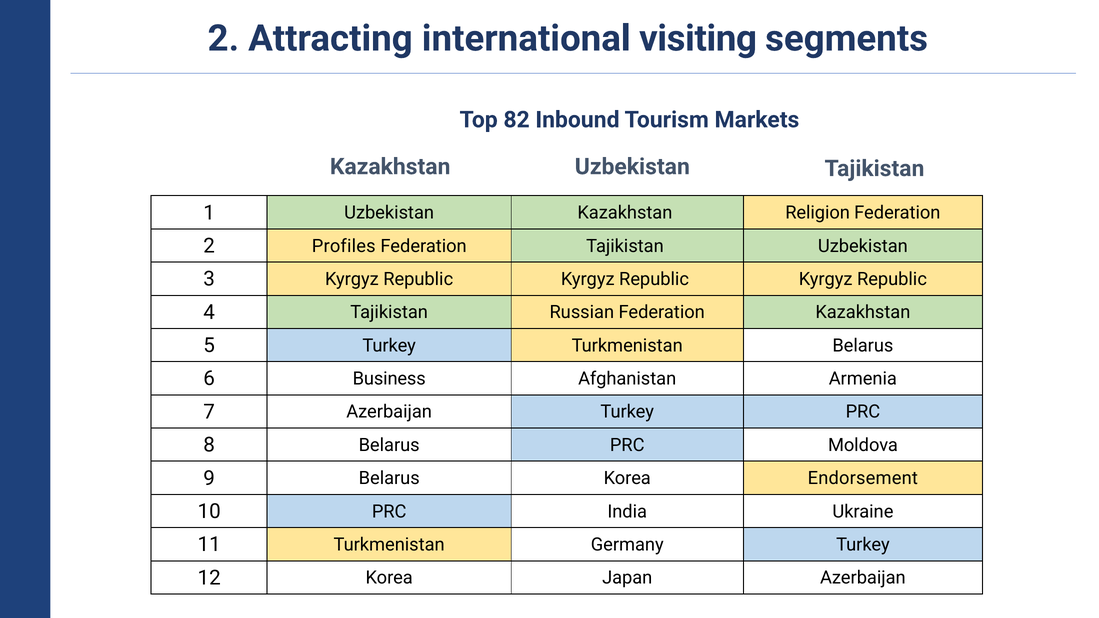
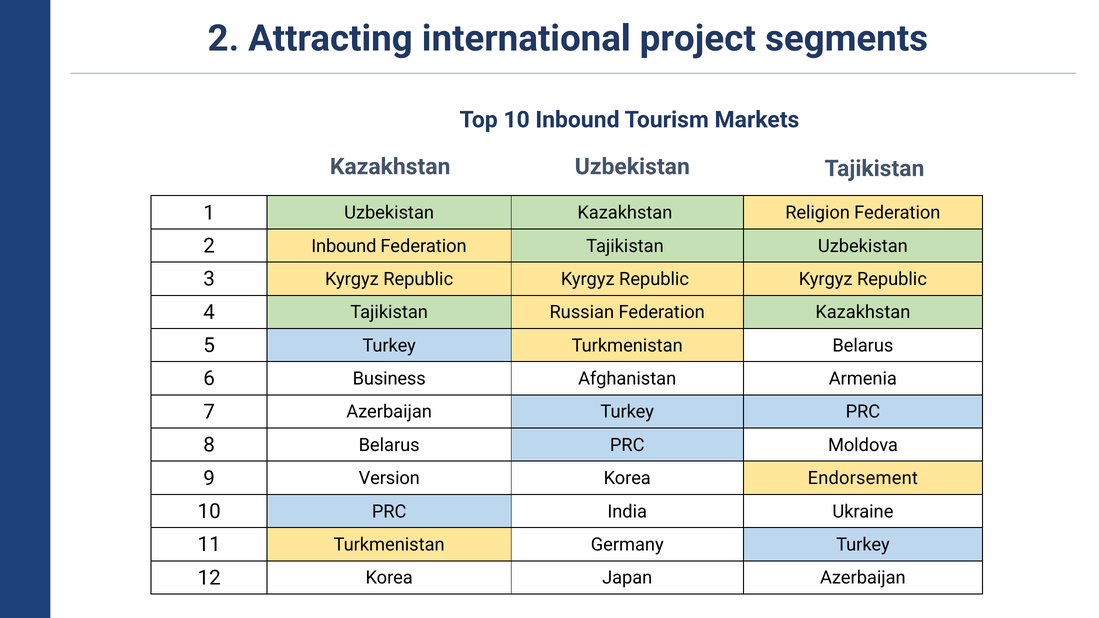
visiting: visiting -> project
Top 82: 82 -> 10
2 Profiles: Profiles -> Inbound
9 Belarus: Belarus -> Version
